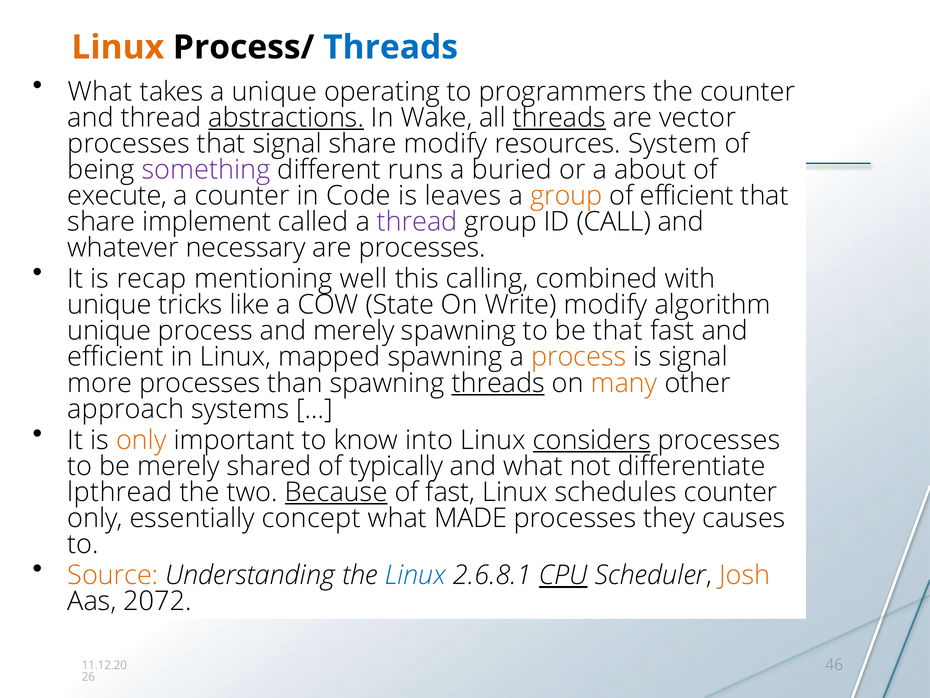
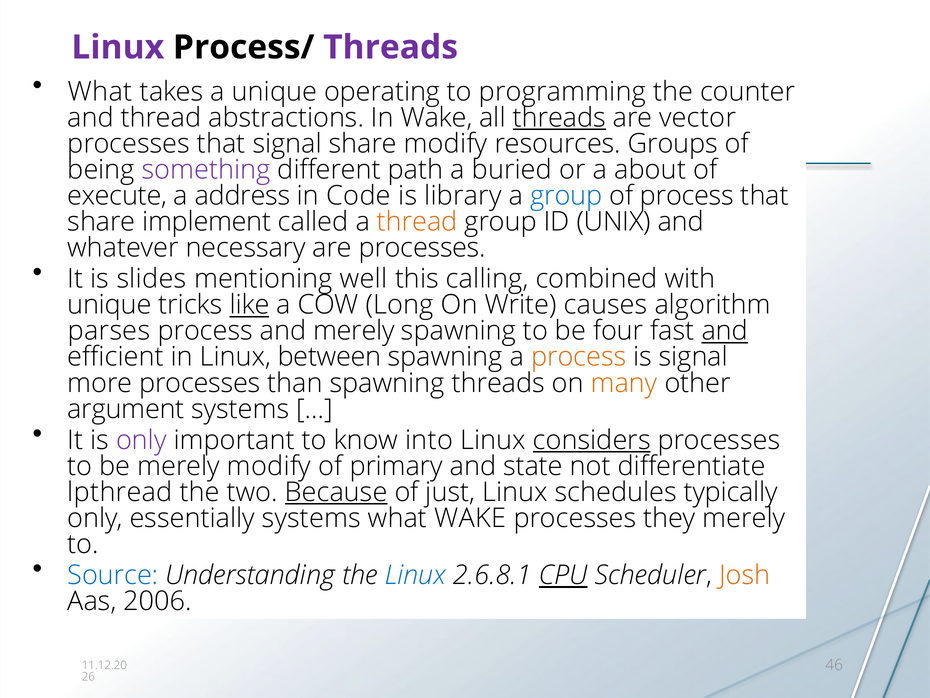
Linux at (118, 47) colour: orange -> purple
Threads at (391, 47) colour: blue -> purple
programmers: programmers -> programming
abstractions underline: present -> none
System: System -> Groups
runs: runs -> path
a counter: counter -> address
leaves: leaves -> library
group at (566, 196) colour: orange -> blue
of efficient: efficient -> process
thread at (417, 222) colour: purple -> orange
CALL: CALL -> UNIX
recap: recap -> slides
like underline: none -> present
State: State -> Long
Write modify: modify -> causes
unique at (109, 331): unique -> parses
be that: that -> four
and at (725, 331) underline: none -> present
mapped: mapped -> between
threads at (498, 383) underline: present -> none
approach: approach -> argument
only at (141, 440) colour: orange -> purple
merely shared: shared -> modify
typically: typically -> primary
and what: what -> state
of fast: fast -> just
schedules counter: counter -> typically
essentially concept: concept -> systems
what MADE: MADE -> WAKE
they causes: causes -> merely
Source colour: orange -> blue
2072: 2072 -> 2006
